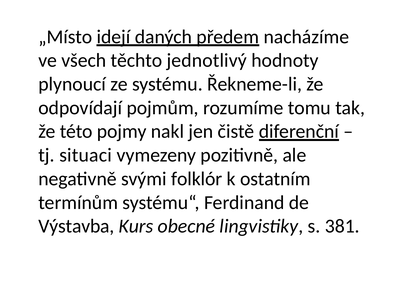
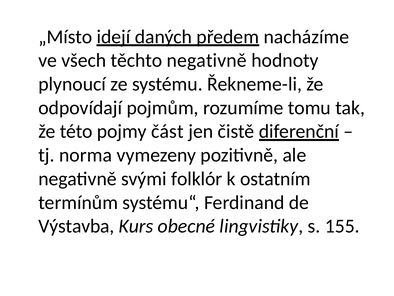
těchto jednotlivý: jednotlivý -> negativně
nakl: nakl -> část
situaci: situaci -> norma
381: 381 -> 155
